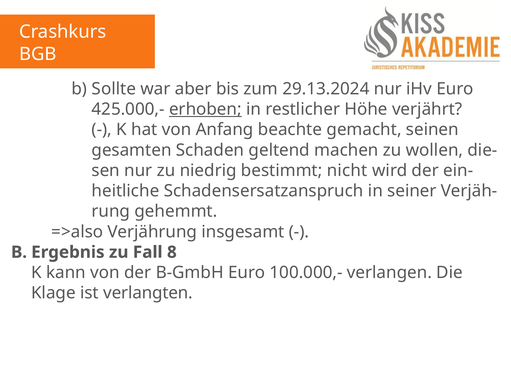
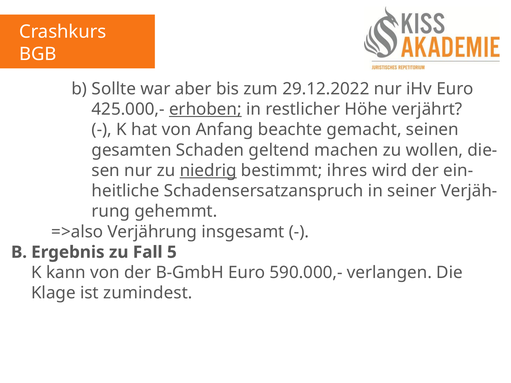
29.13.2024: 29.13.2024 -> 29.12.2022
niedrig underline: none -> present
nicht: nicht -> ihres
8: 8 -> 5
100.000,-: 100.000,- -> 590.000,-
verlangten: verlangten -> zumindest
